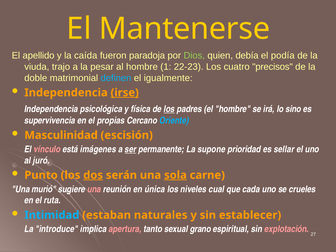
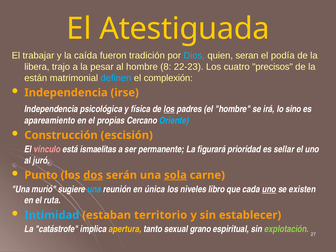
Mantenerse: Mantenerse -> Atestiguada
apellido: apellido -> trabajar
paradoja: paradoja -> tradición
Dios colour: light green -> light blue
debía: debía -> seran
viuda: viuda -> libera
1: 1 -> 8
doble: doble -> están
igualmente: igualmente -> complexión
irse underline: present -> none
supervivencia: supervivencia -> apareamiento
Masculinidad: Masculinidad -> Construcción
imágenes: imágenes -> ismaelitas
ser underline: present -> none
supone: supone -> figurará
una at (94, 189) colour: pink -> light blue
cual: cual -> libro
uno at (269, 189) underline: none -> present
crueles: crueles -> existen
naturales: naturales -> territorio
introduce: introduce -> catástrofe
apertura colour: pink -> yellow
explotación colour: pink -> light green
